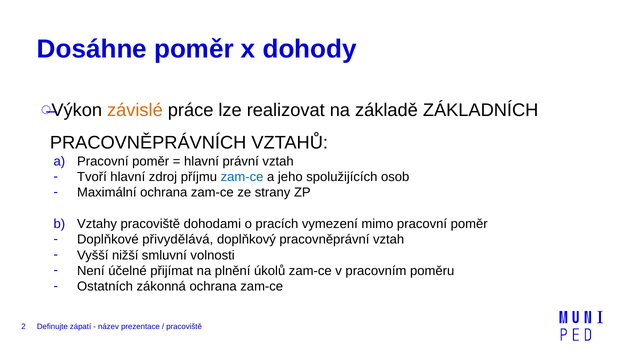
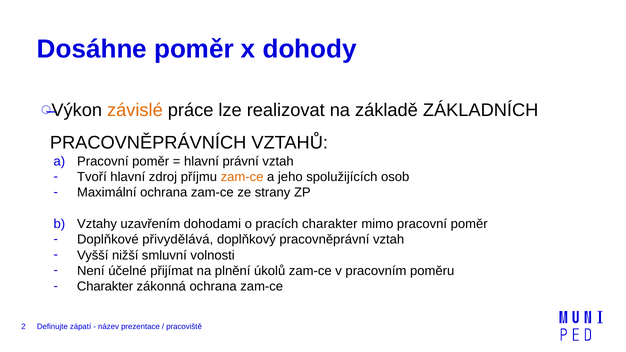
zam-ce at (242, 177) colour: blue -> orange
Vztahy pracoviště: pracoviště -> uzavřením
pracích vymezení: vymezení -> charakter
Ostatních at (105, 287): Ostatních -> Charakter
